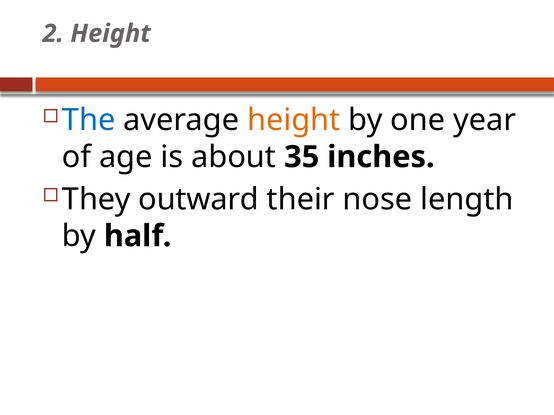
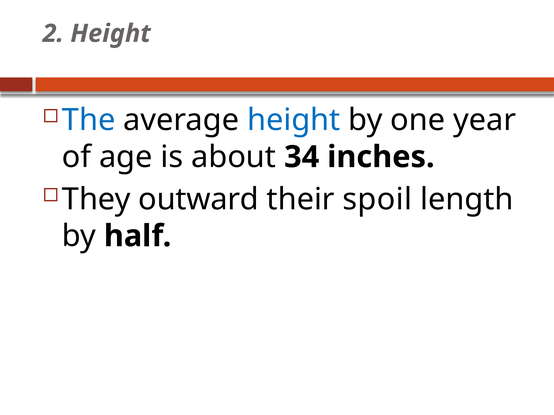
height at (294, 120) colour: orange -> blue
35: 35 -> 34
nose: nose -> spoil
